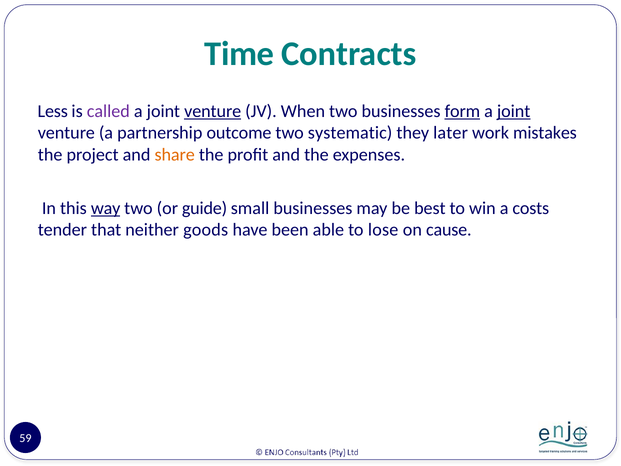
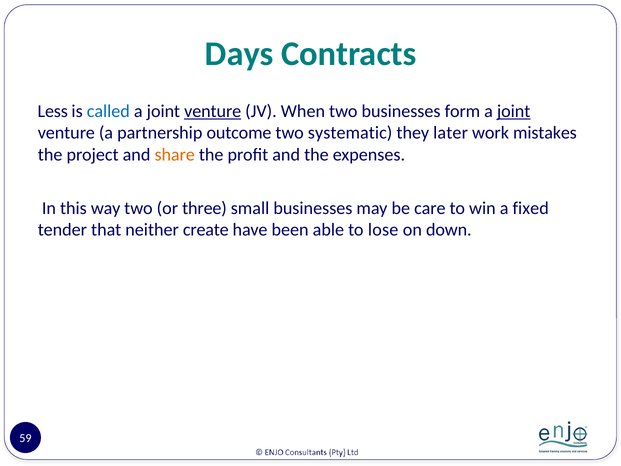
Time: Time -> Days
called colour: purple -> blue
form underline: present -> none
way underline: present -> none
guide: guide -> three
best: best -> care
costs: costs -> fixed
goods: goods -> create
cause: cause -> down
